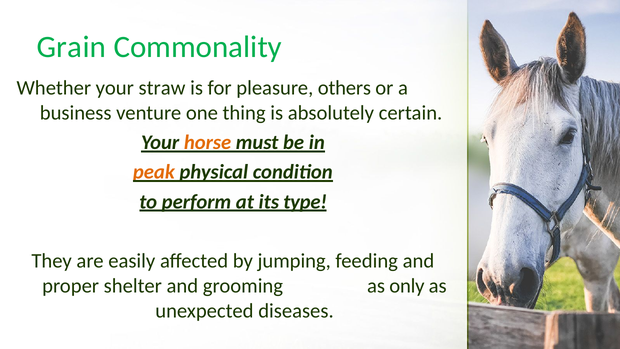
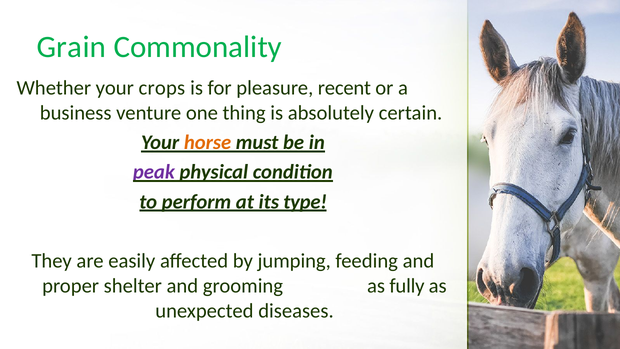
straw: straw -> crops
others: others -> recent
peak colour: orange -> purple
only: only -> fully
